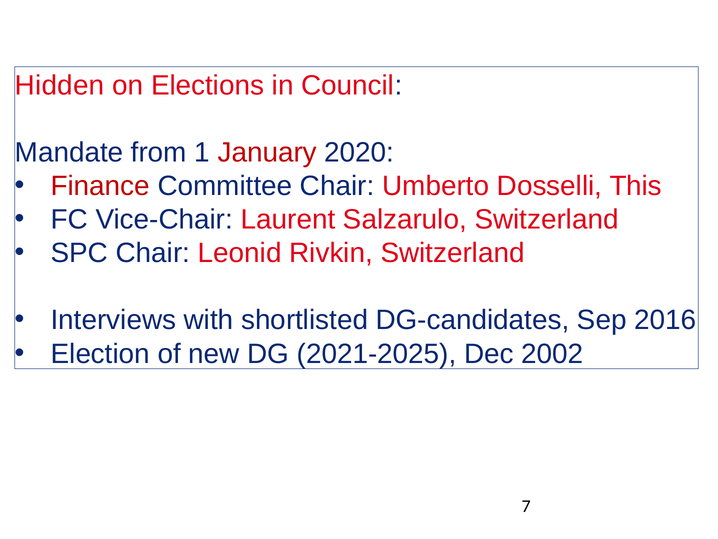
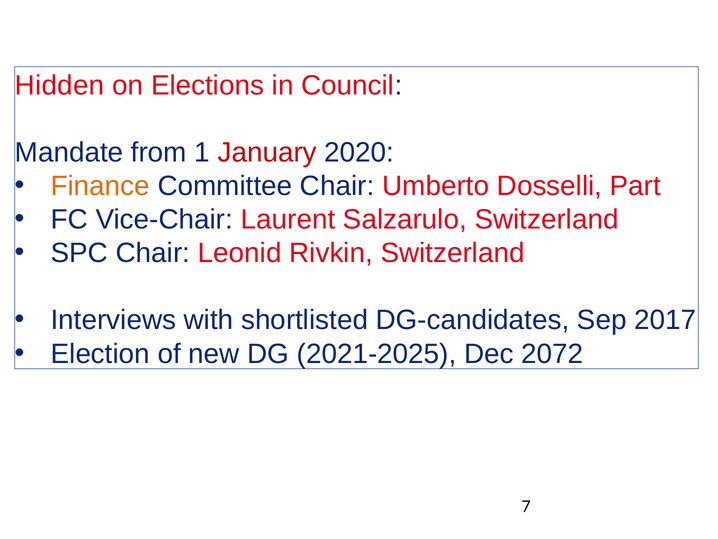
Finance colour: red -> orange
This: This -> Part
2016: 2016 -> 2017
2002: 2002 -> 2072
